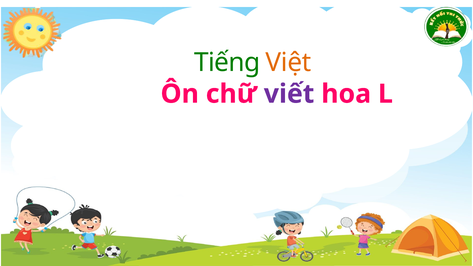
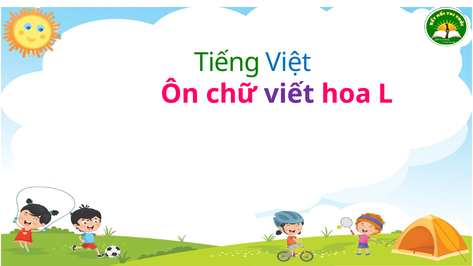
Việt colour: orange -> blue
